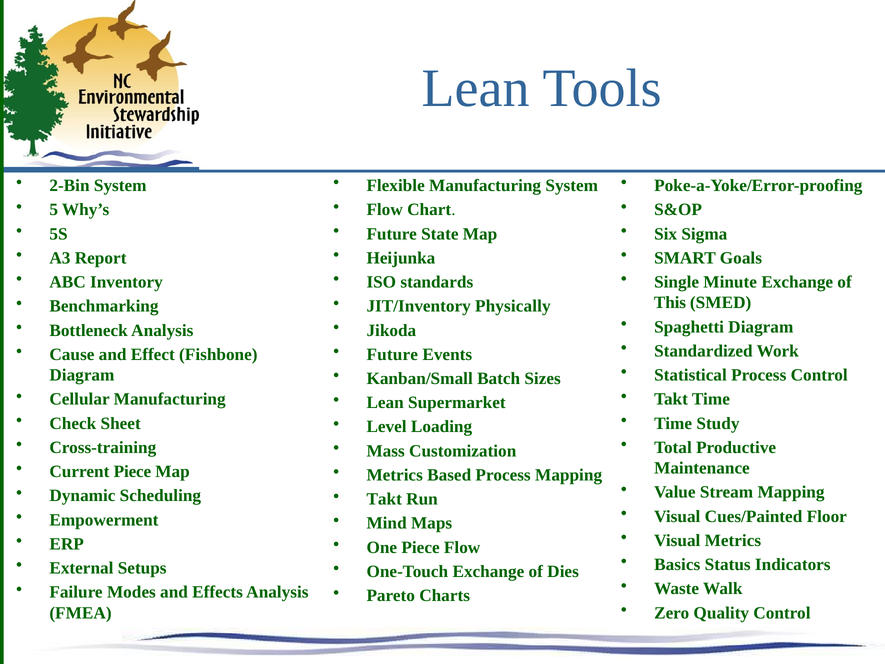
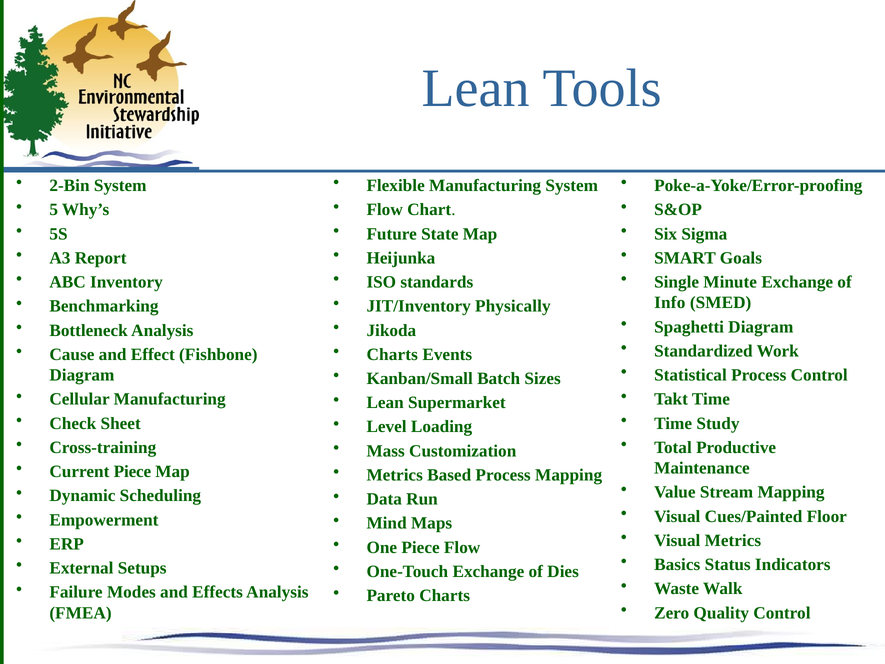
This: This -> Info
Future at (392, 354): Future -> Charts
Takt at (384, 499): Takt -> Data
